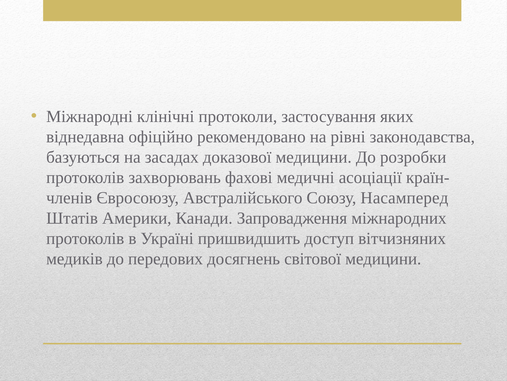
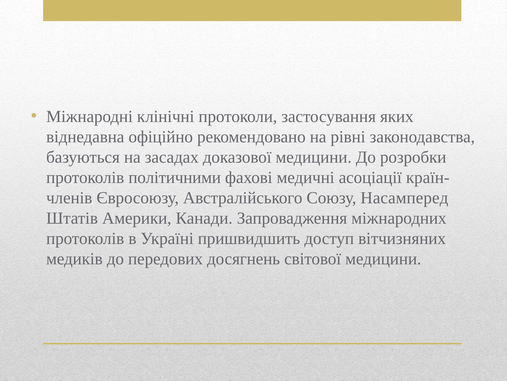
захворювань: захворювань -> політичними
